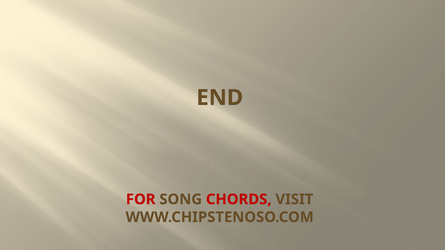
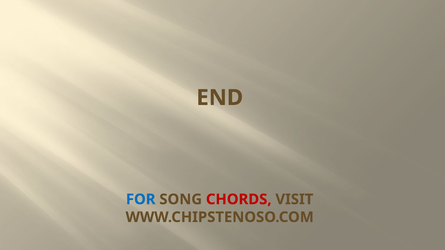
FOR colour: red -> blue
